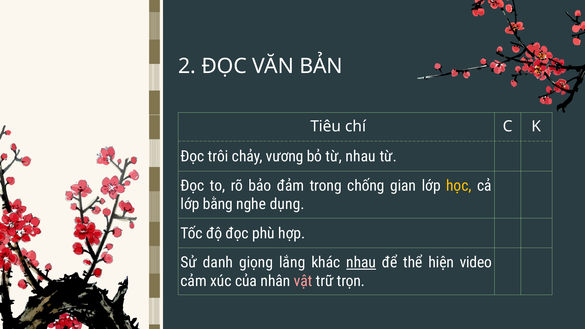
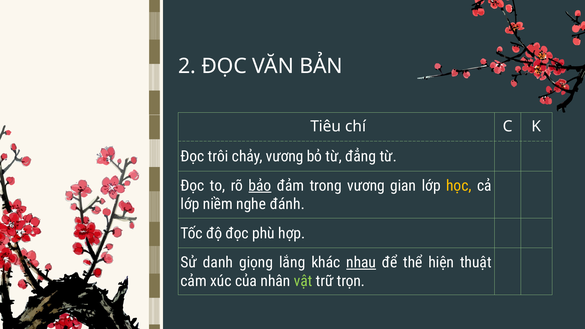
từ nhau: nhau -> đẳng
bảo underline: none -> present
trong chống: chống -> vương
bằng: bằng -> niềm
dụng: dụng -> đánh
video: video -> thuật
vật colour: pink -> light green
